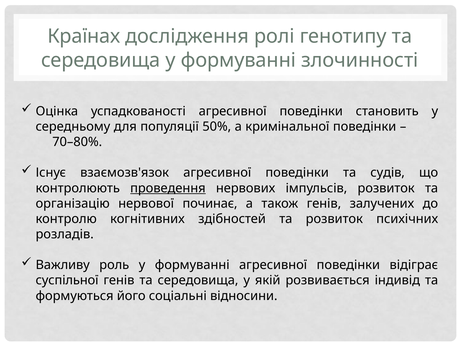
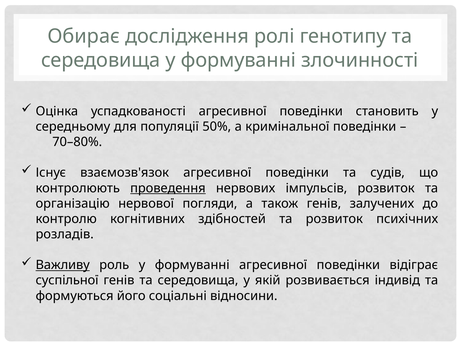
Країнах: Країнах -> Обирає
починає: починає -> погляди
Важливу underline: none -> present
